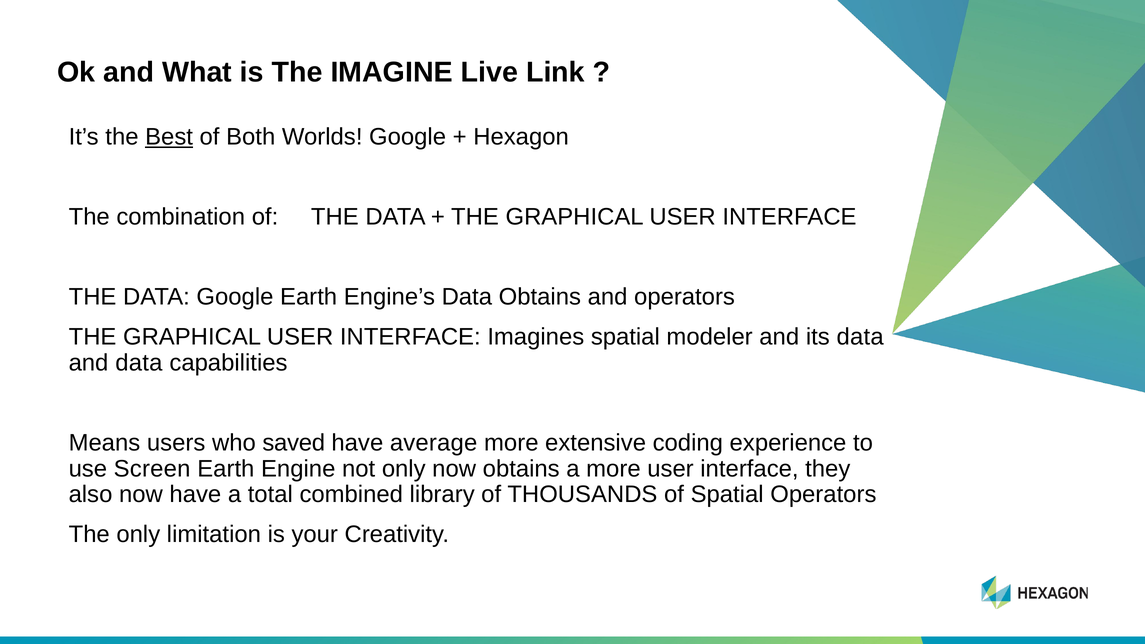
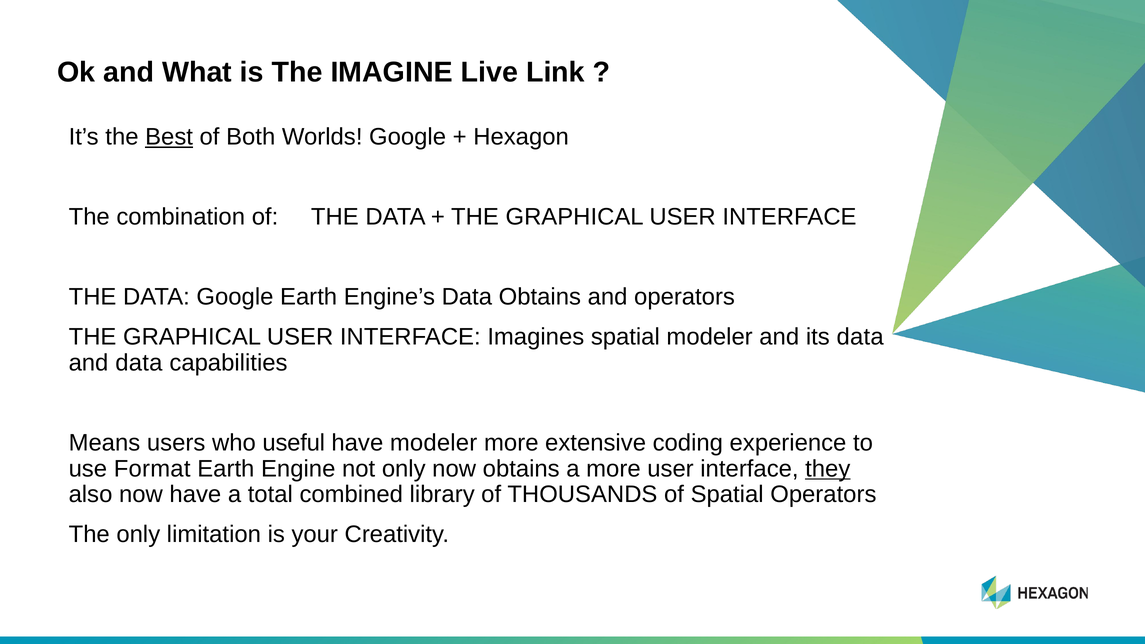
saved: saved -> useful
have average: average -> modeler
Screen: Screen -> Format
they underline: none -> present
